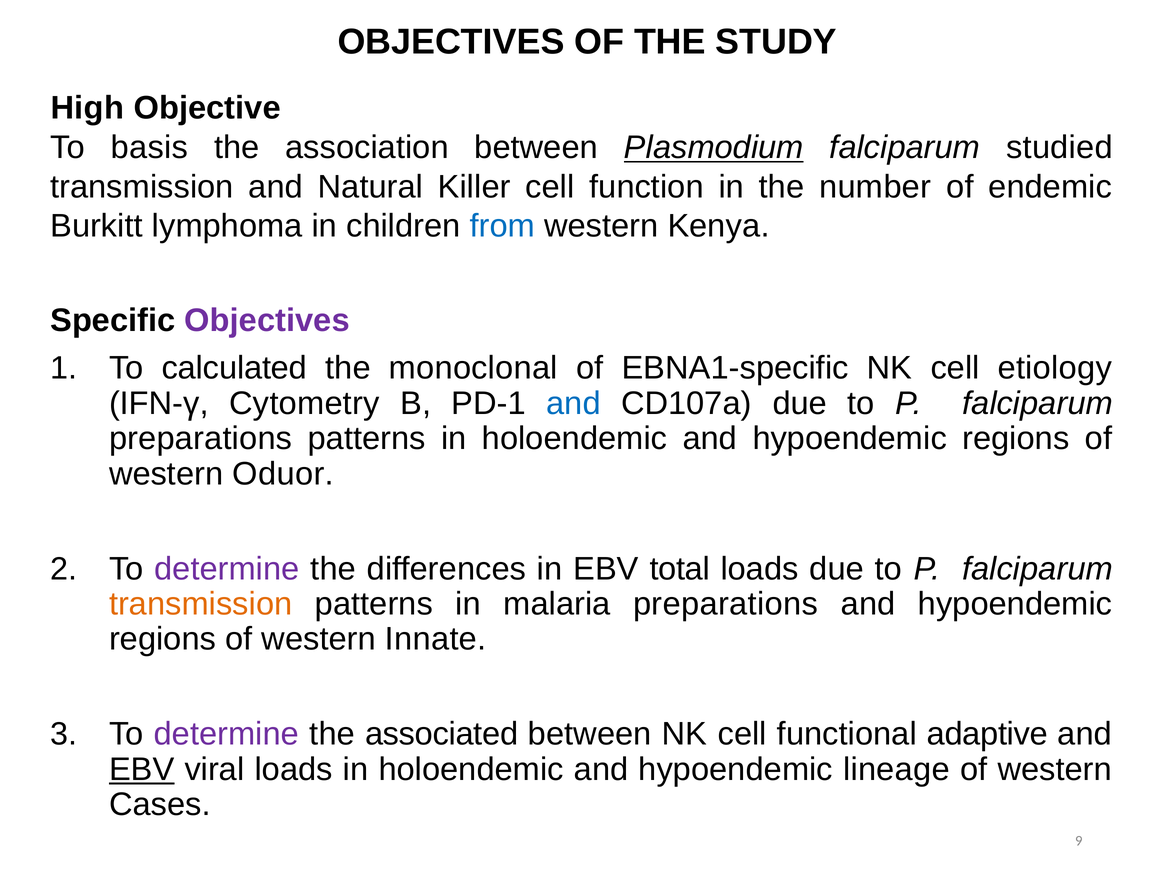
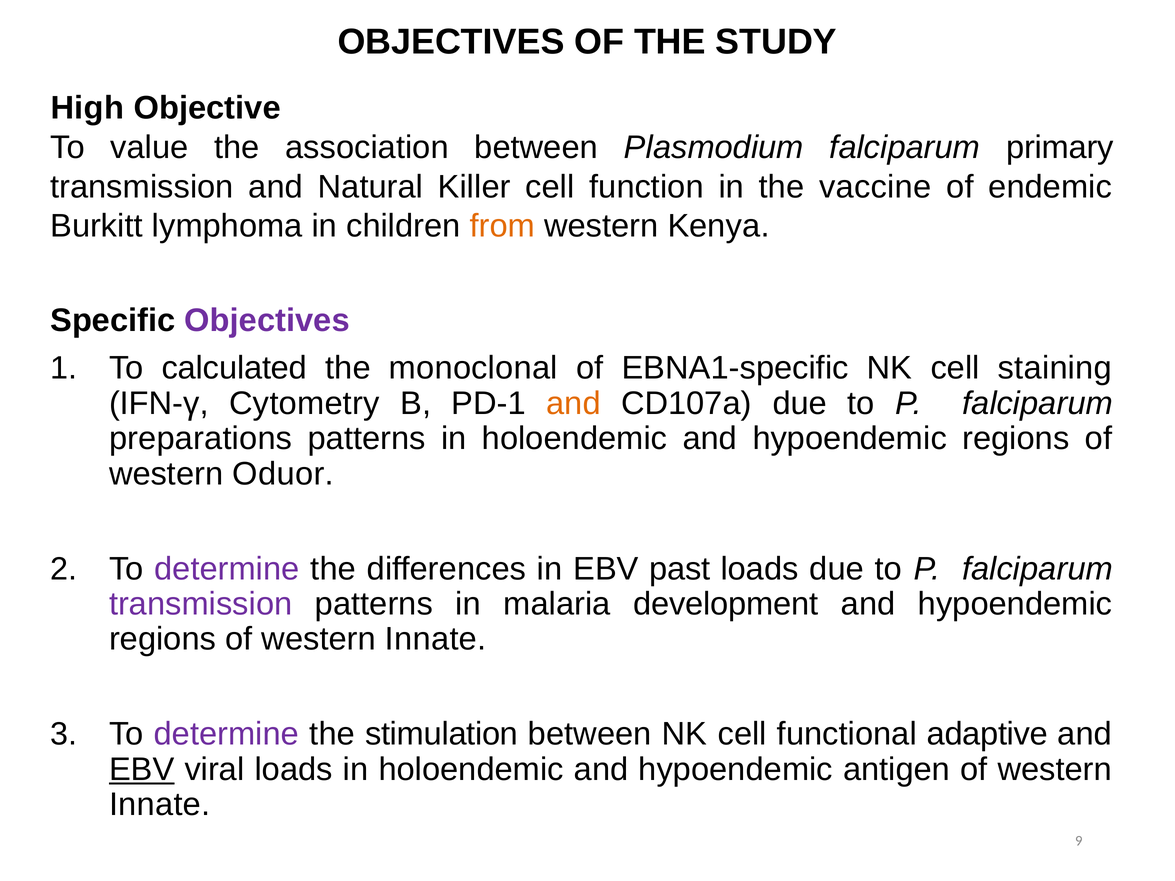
basis: basis -> value
Plasmodium underline: present -> none
studied: studied -> primary
number: number -> vaccine
from colour: blue -> orange
etiology: etiology -> staining
and at (573, 403) colour: blue -> orange
total: total -> past
transmission at (201, 604) colour: orange -> purple
malaria preparations: preparations -> development
associated: associated -> stimulation
lineage: lineage -> antigen
Cases at (160, 805): Cases -> Innate
